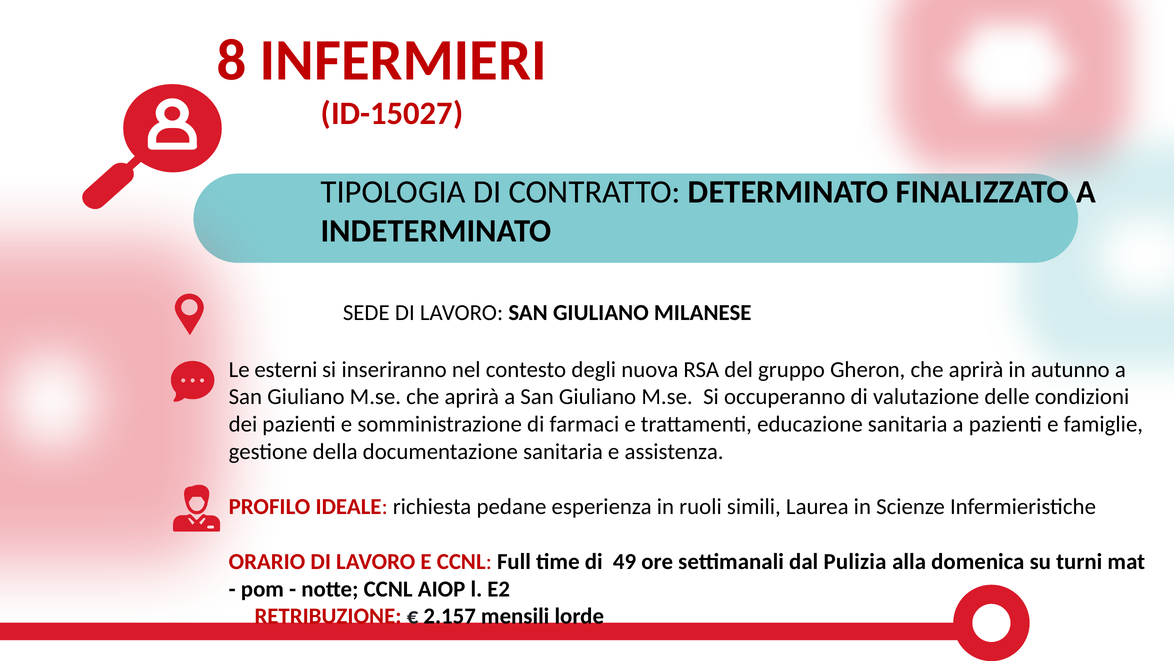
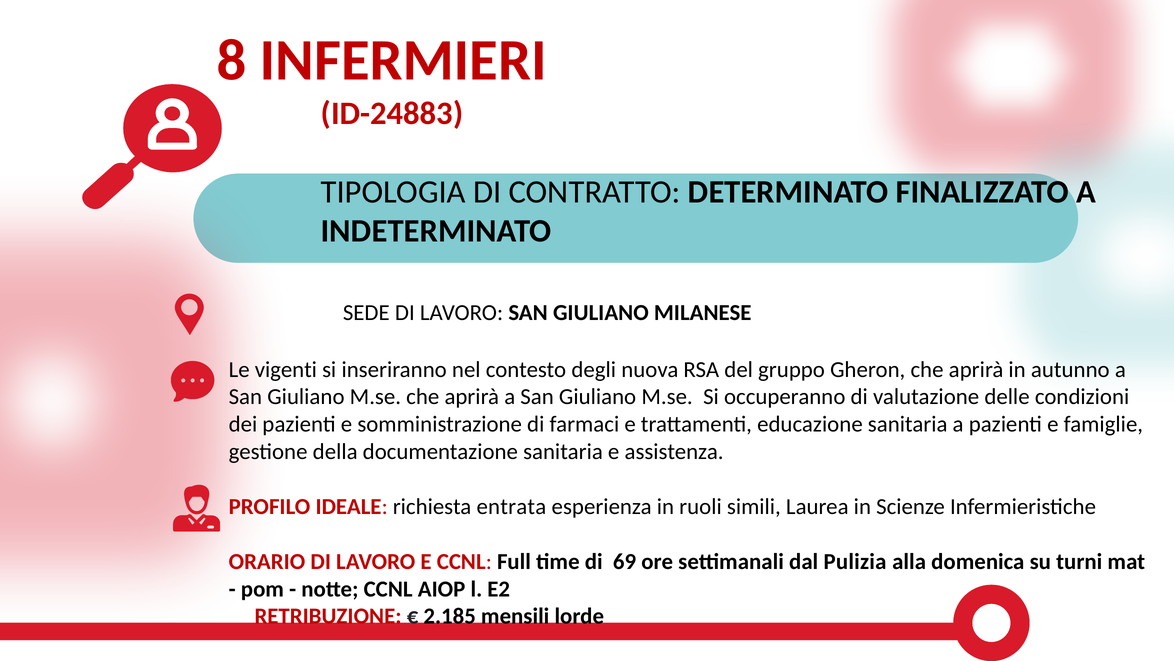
ID-15027: ID-15027 -> ID-24883
esterni: esterni -> vigenti
pedane: pedane -> entrata
49: 49 -> 69
2.157: 2.157 -> 2.185
